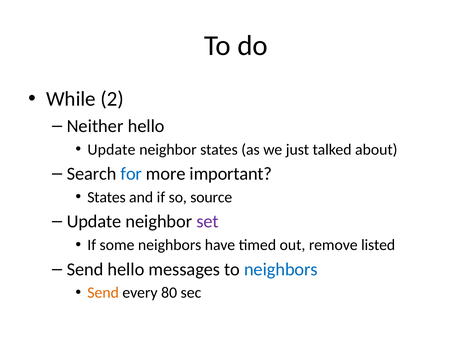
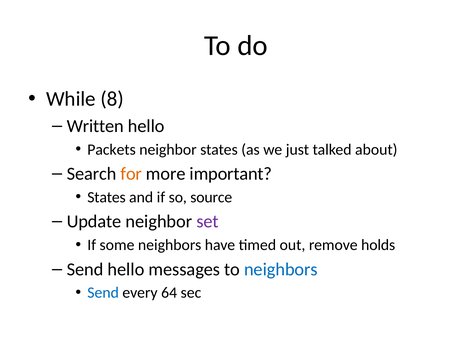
2: 2 -> 8
Neither: Neither -> Written
Update at (111, 150): Update -> Packets
for colour: blue -> orange
listed: listed -> holds
Send at (103, 293) colour: orange -> blue
80: 80 -> 64
